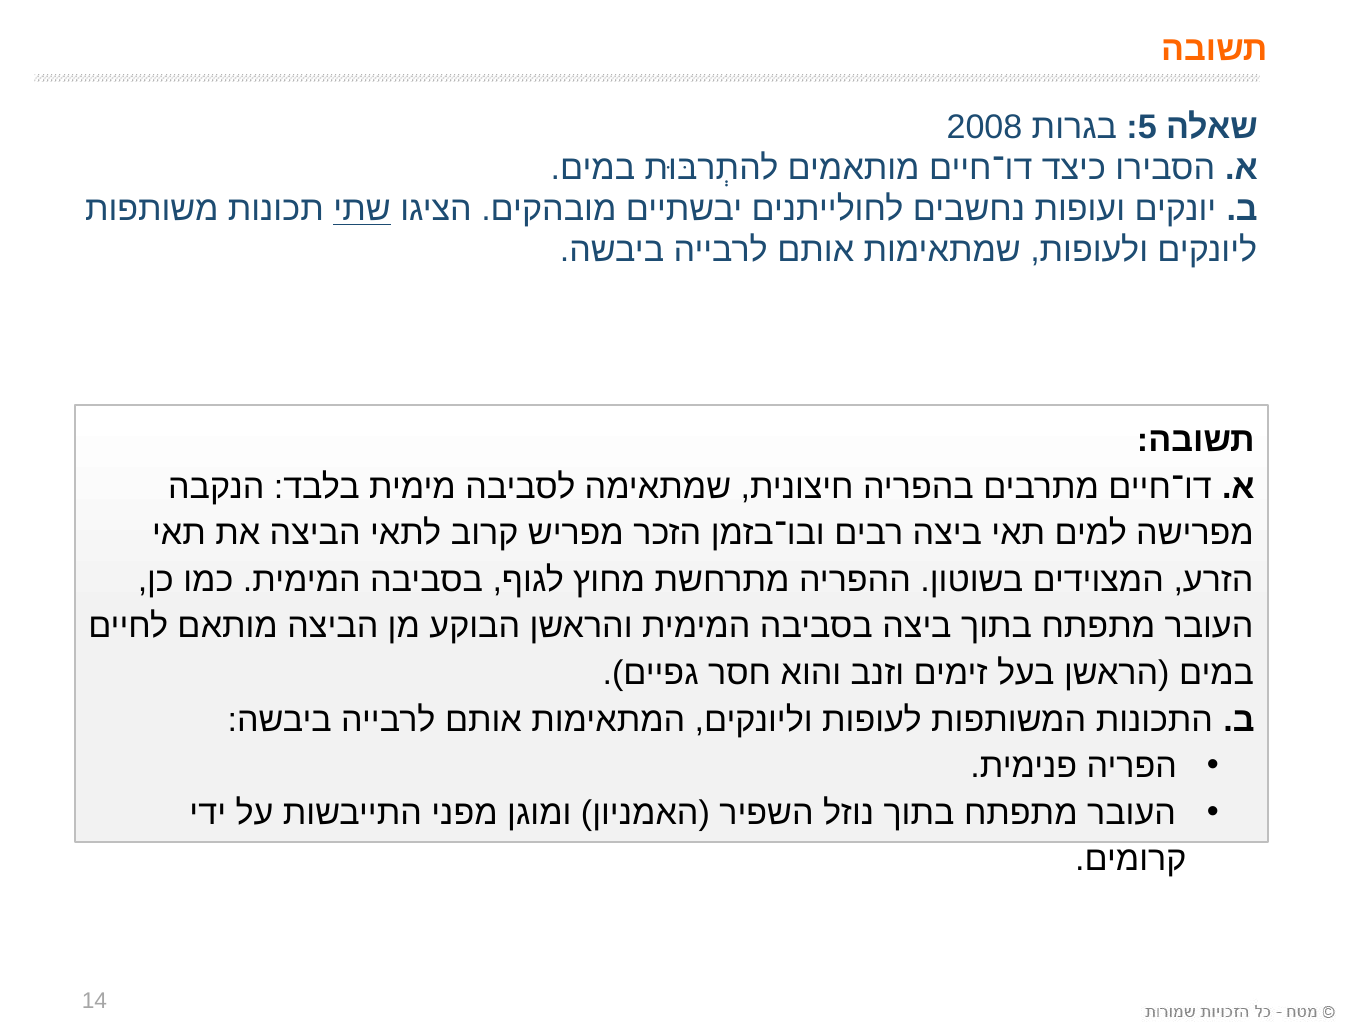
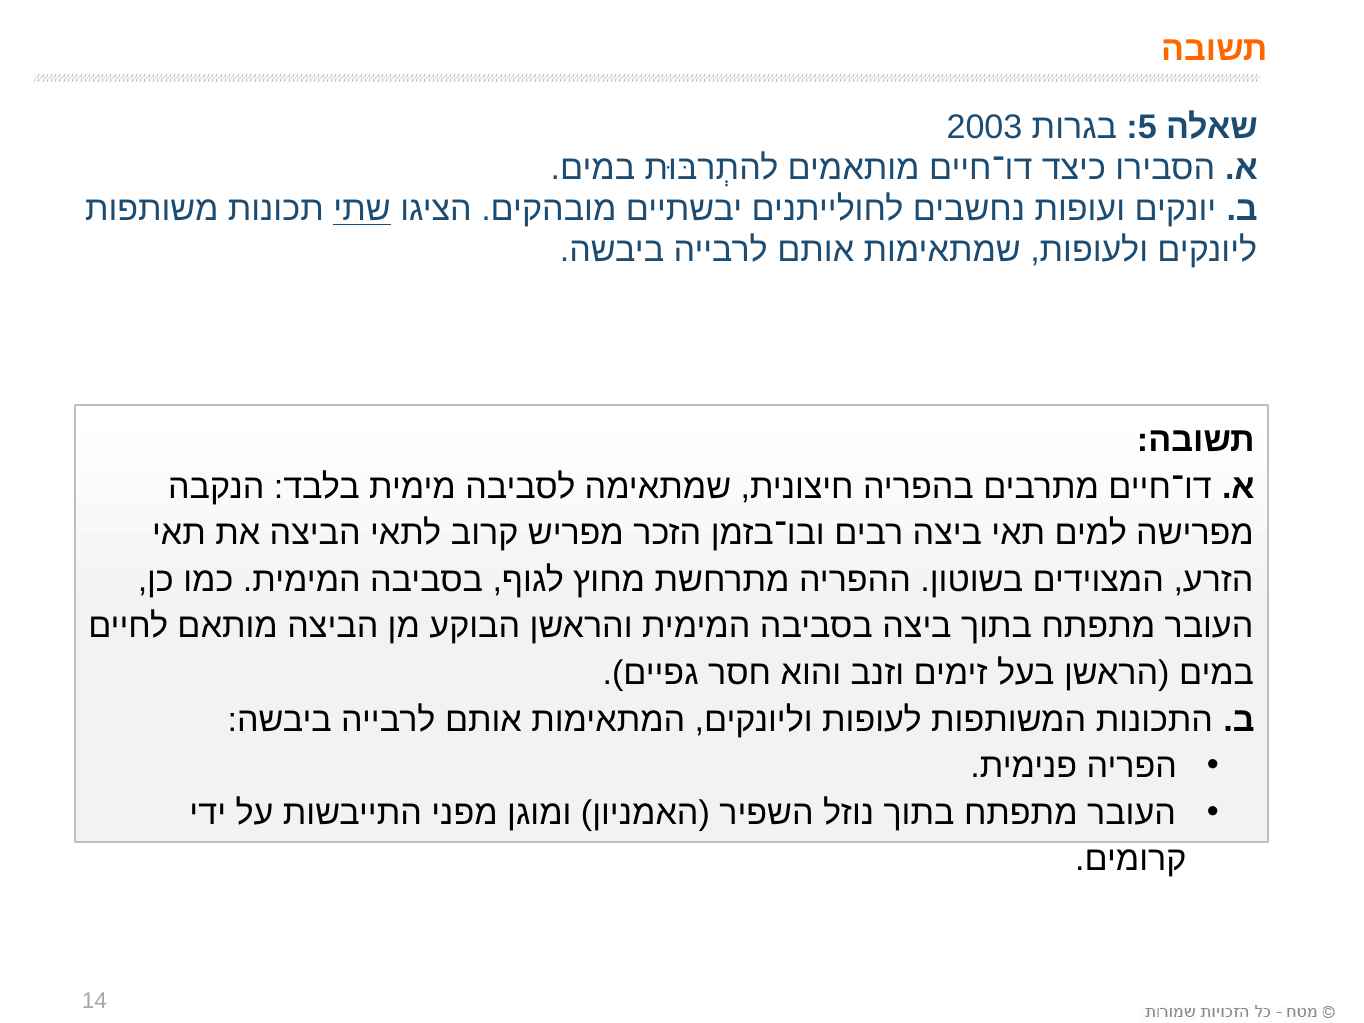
2008: 2008 -> 2003
